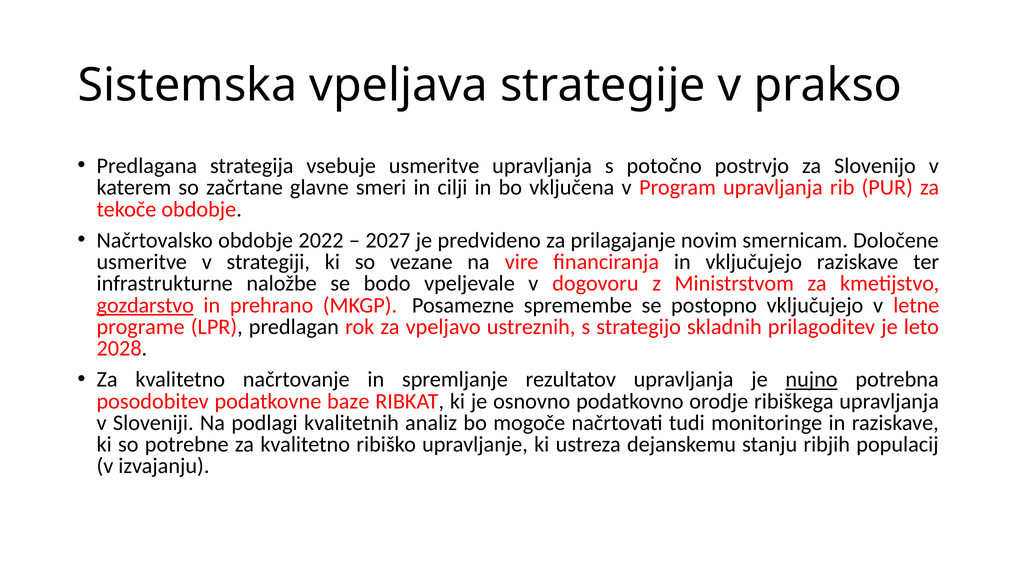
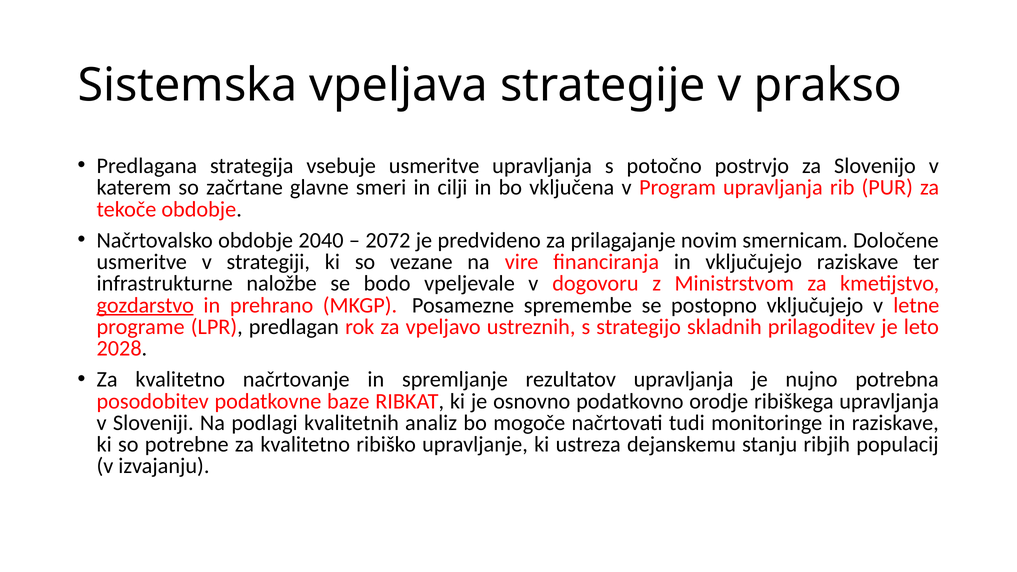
2022: 2022 -> 2040
2027: 2027 -> 2072
nujno underline: present -> none
